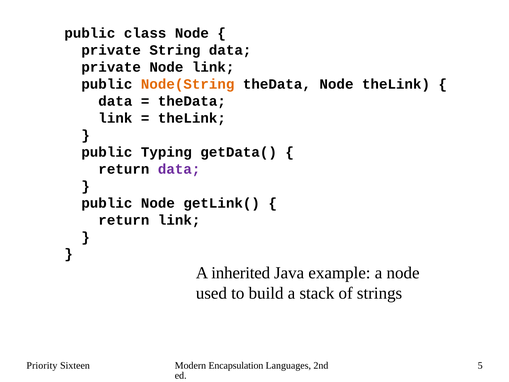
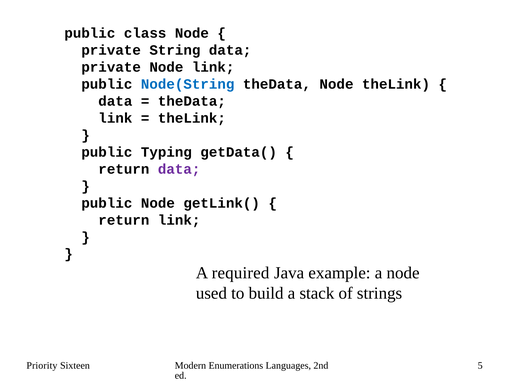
Node(String colour: orange -> blue
inherited: inherited -> required
Encapsulation: Encapsulation -> Enumerations
